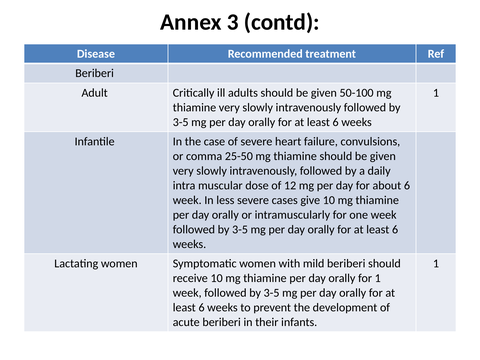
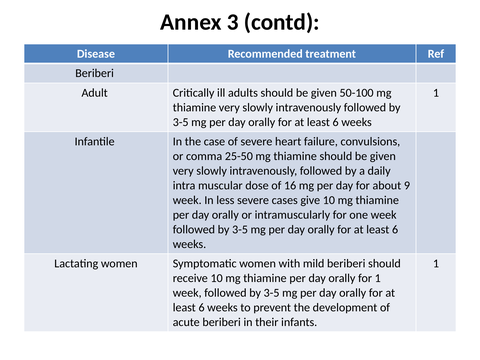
12: 12 -> 16
about 6: 6 -> 9
